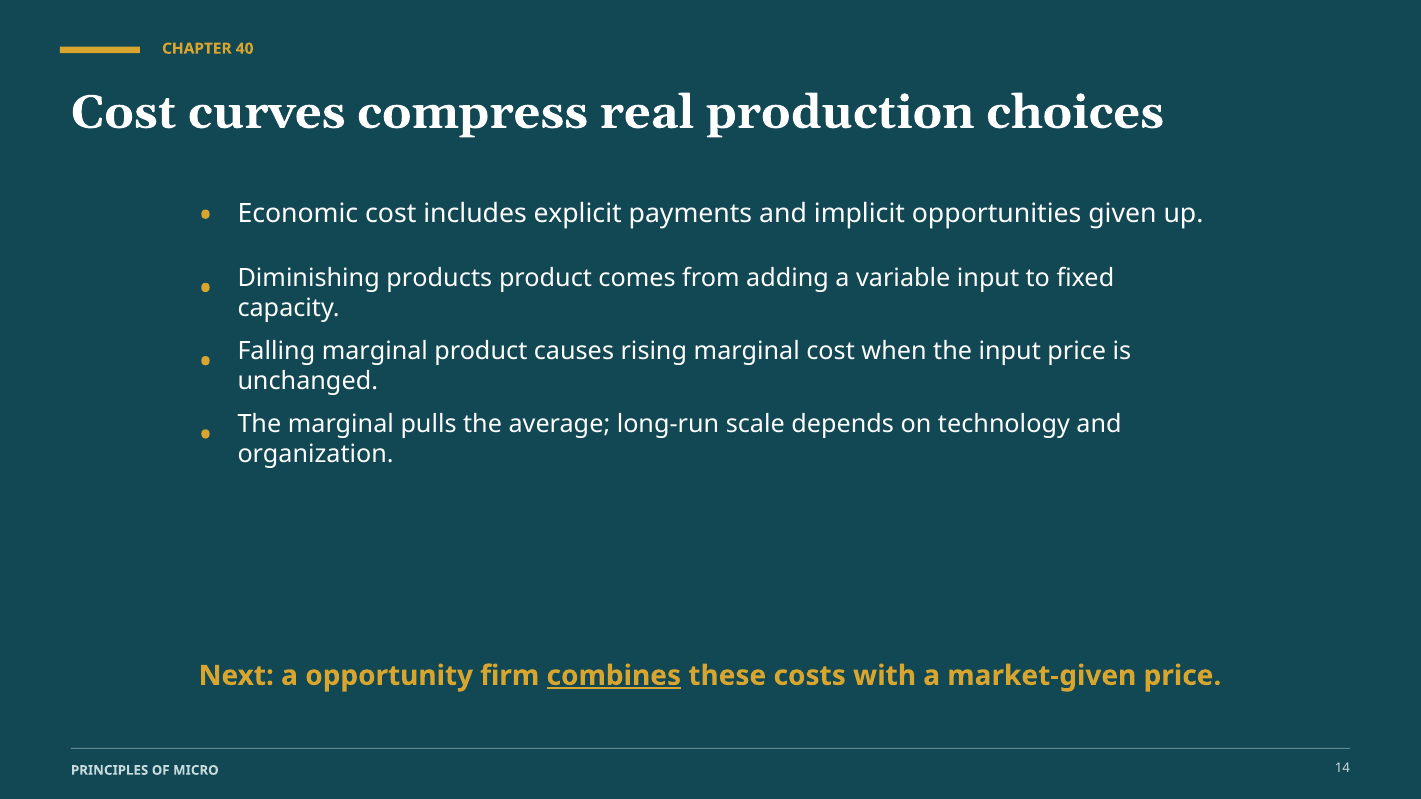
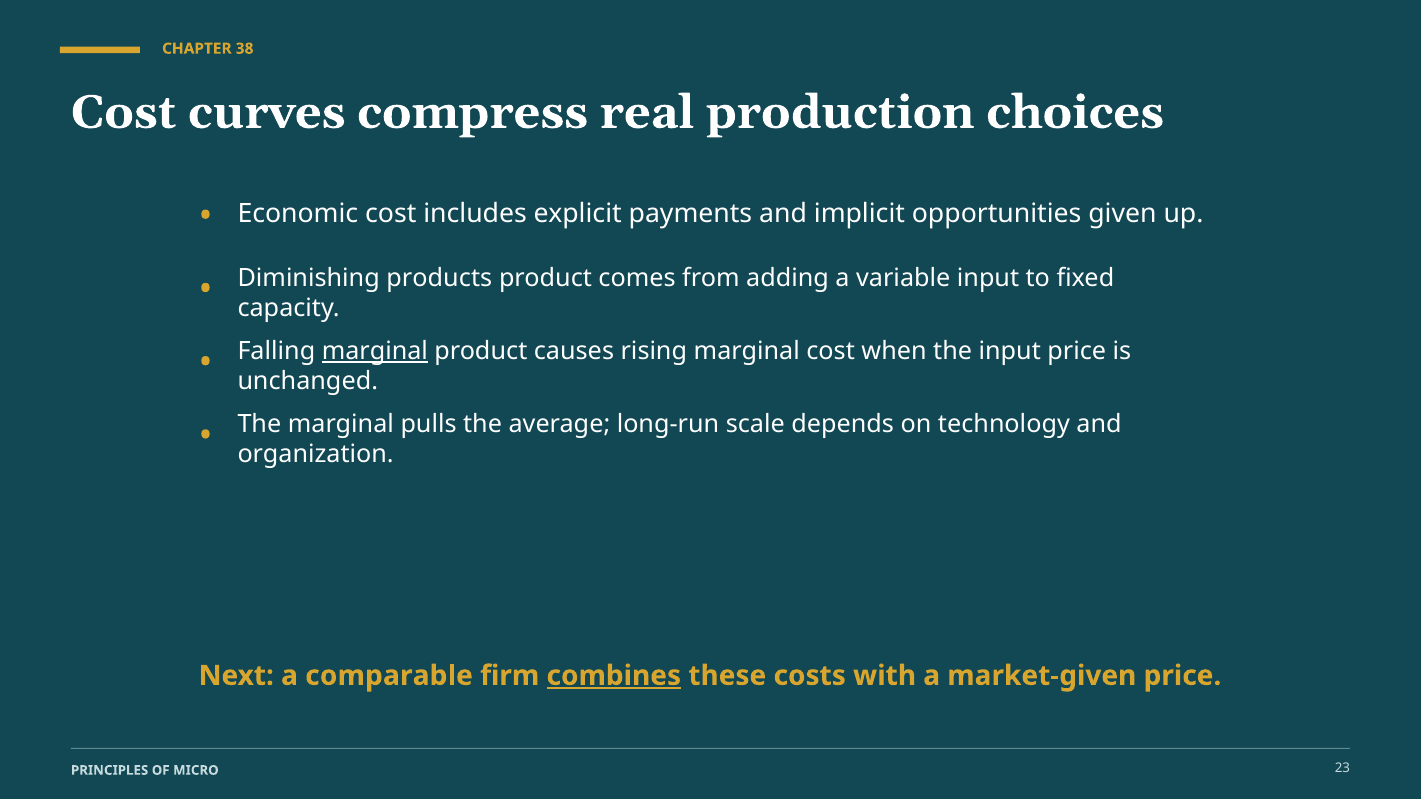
40: 40 -> 38
marginal at (375, 351) underline: none -> present
opportunity: opportunity -> comparable
14: 14 -> 23
